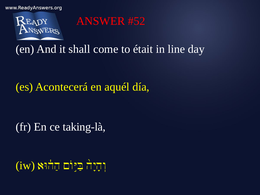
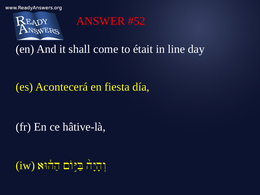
aquél: aquél -> fiesta
taking-là: taking-là -> hâtive-là
